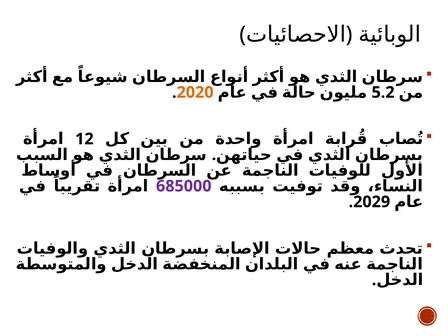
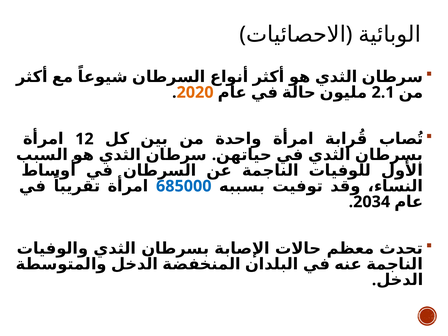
5.2: 5.2 -> 2.1
685000 colour: purple -> blue
2029: 2029 -> 2034
